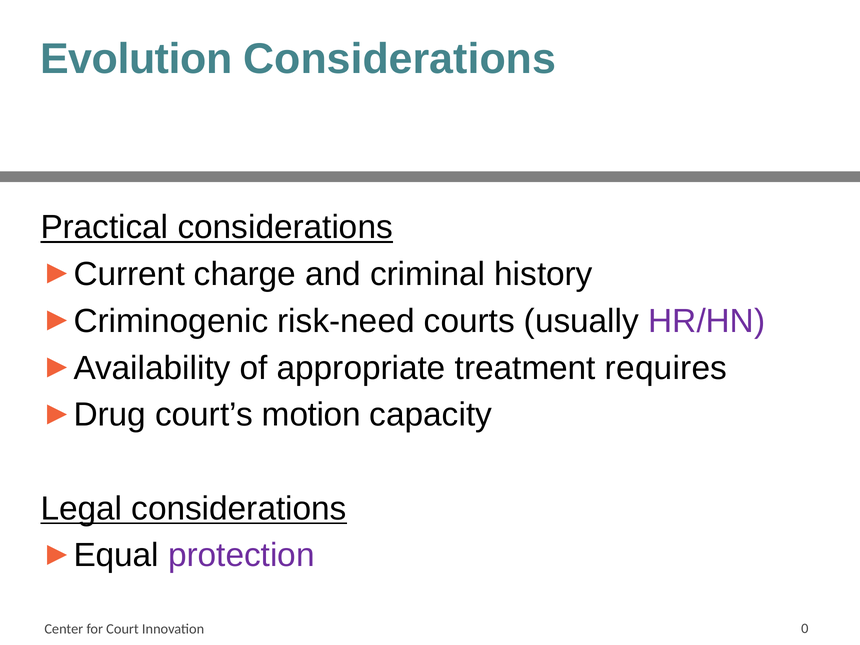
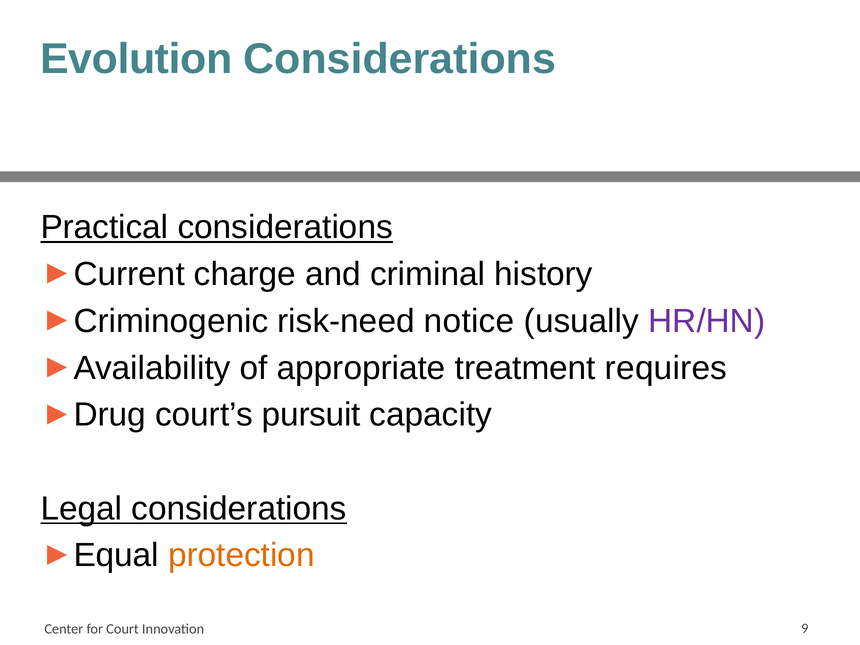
courts: courts -> notice
motion: motion -> pursuit
protection colour: purple -> orange
0: 0 -> 9
